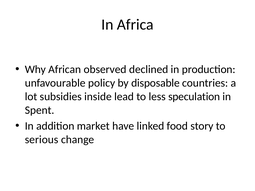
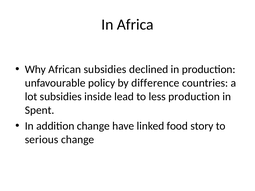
African observed: observed -> subsidies
disposable: disposable -> difference
less speculation: speculation -> production
addition market: market -> change
